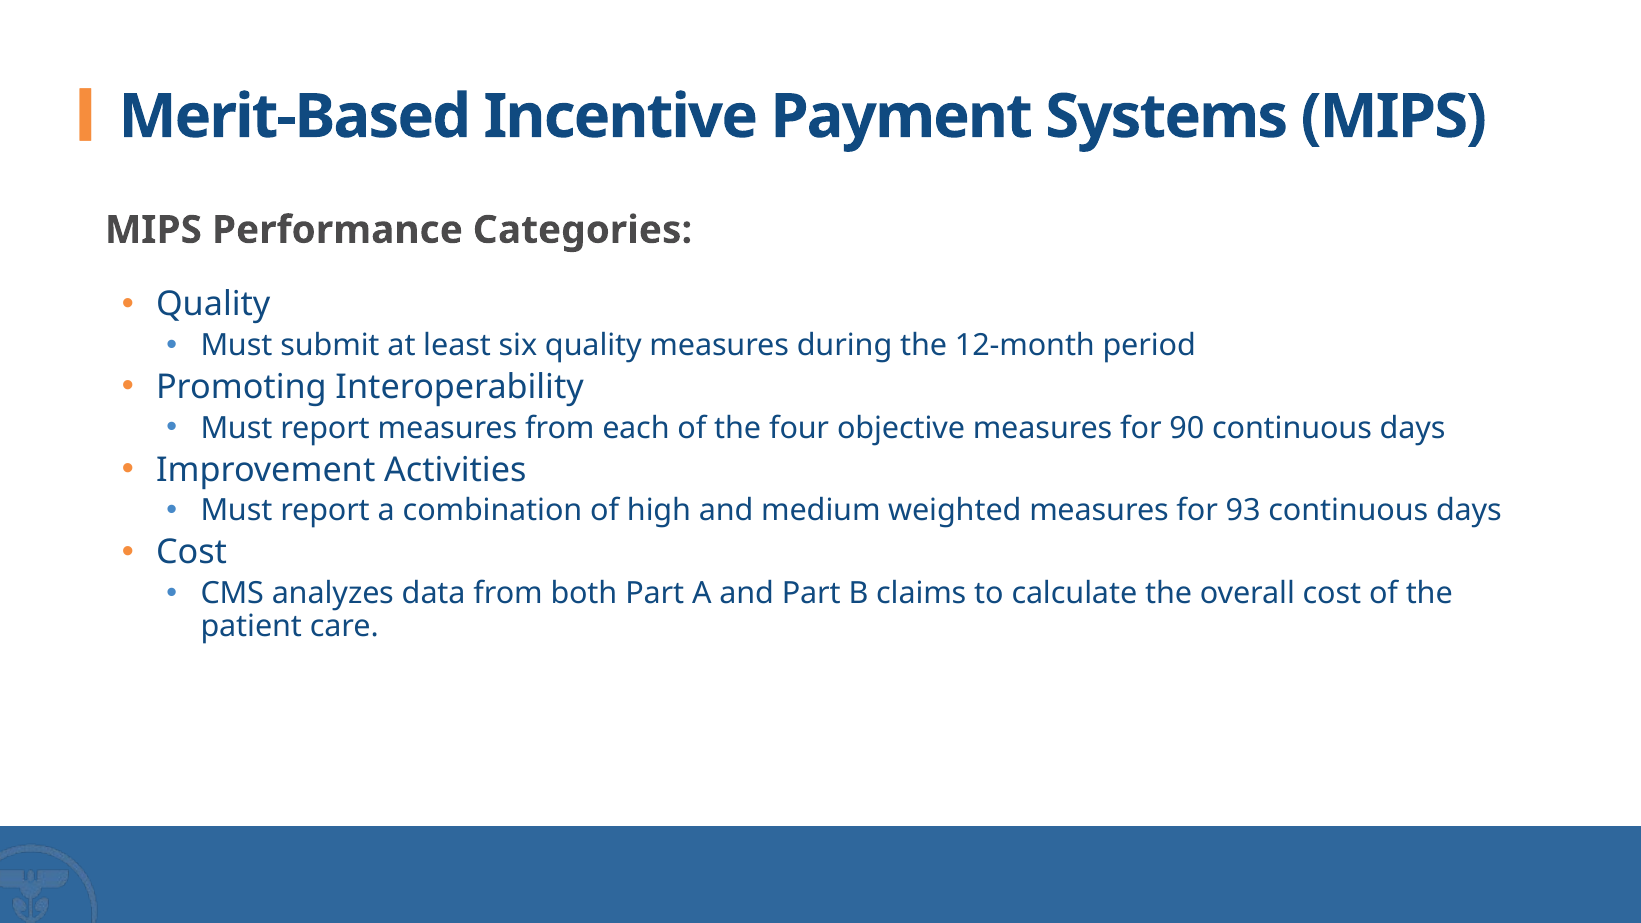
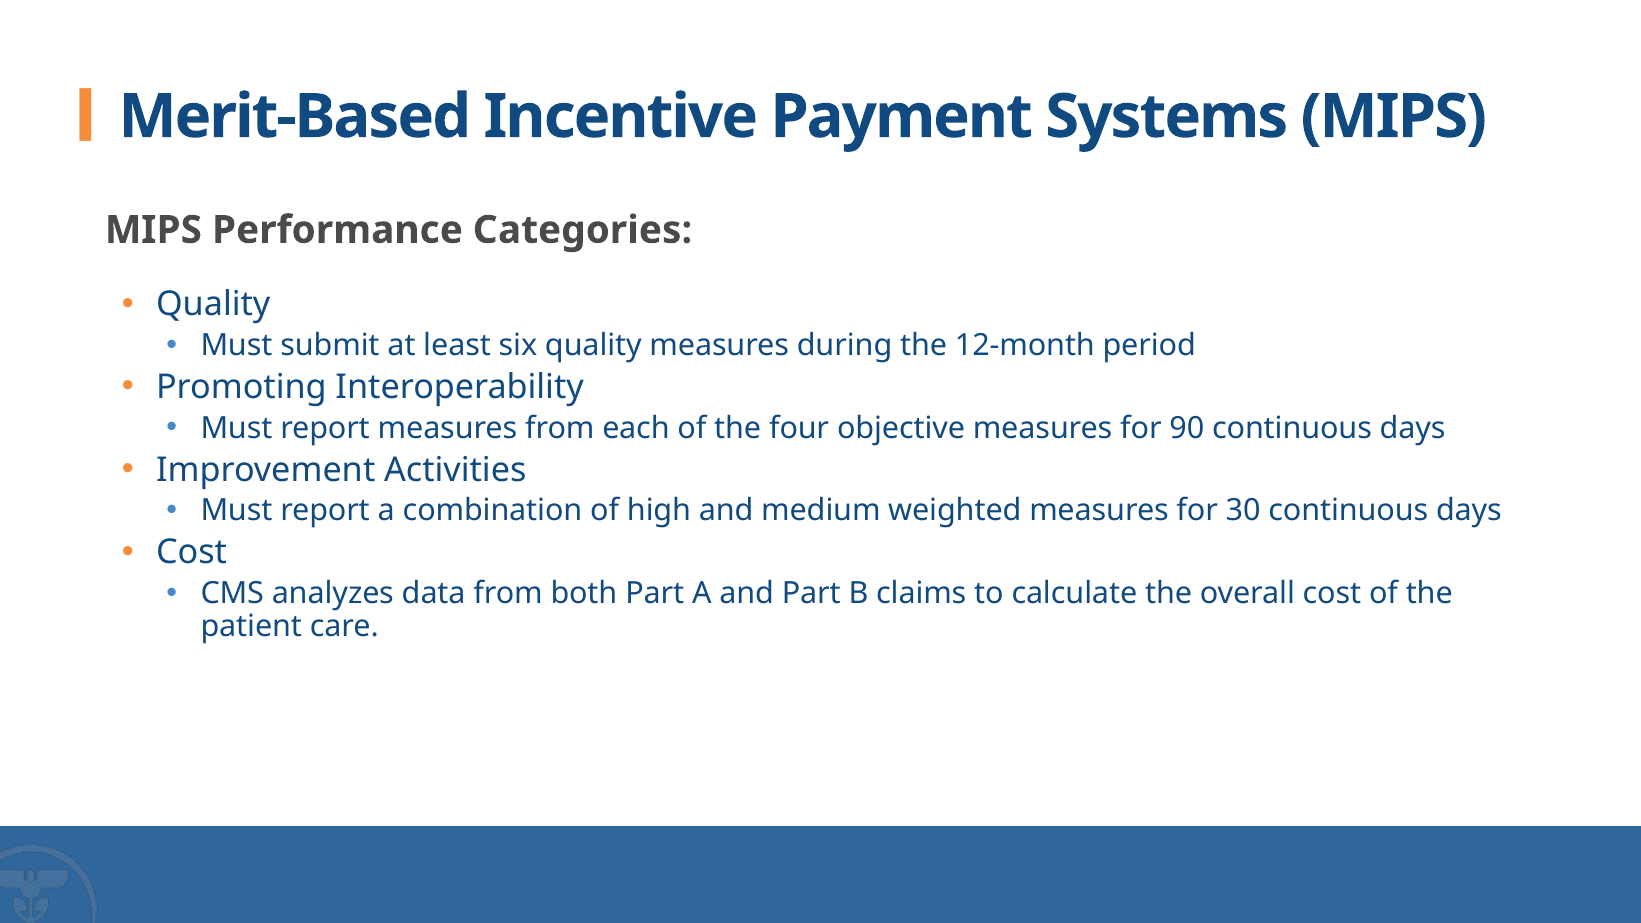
93: 93 -> 30
